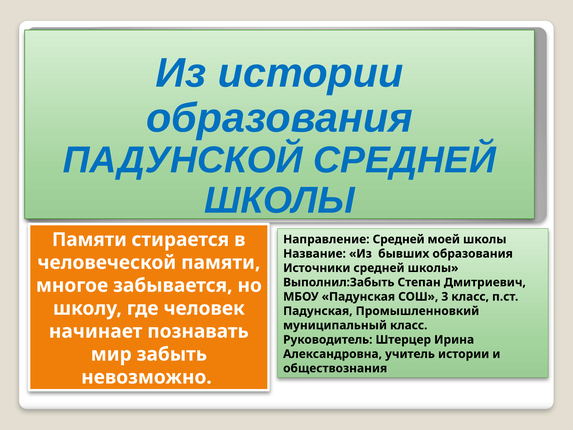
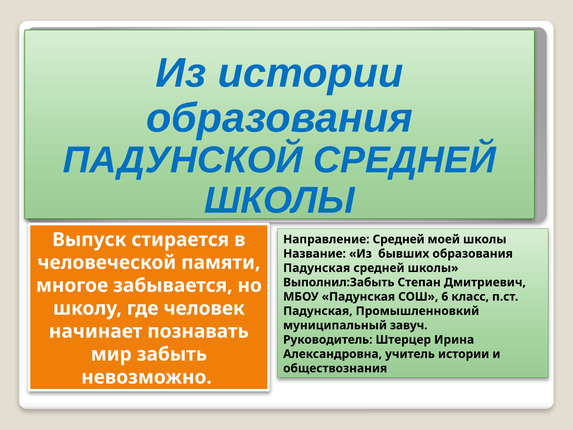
Памяти at (89, 239): Памяти -> Выпуск
Источники at (317, 268): Источники -> Падунская
3: 3 -> 6
муниципальный класс: класс -> завуч
